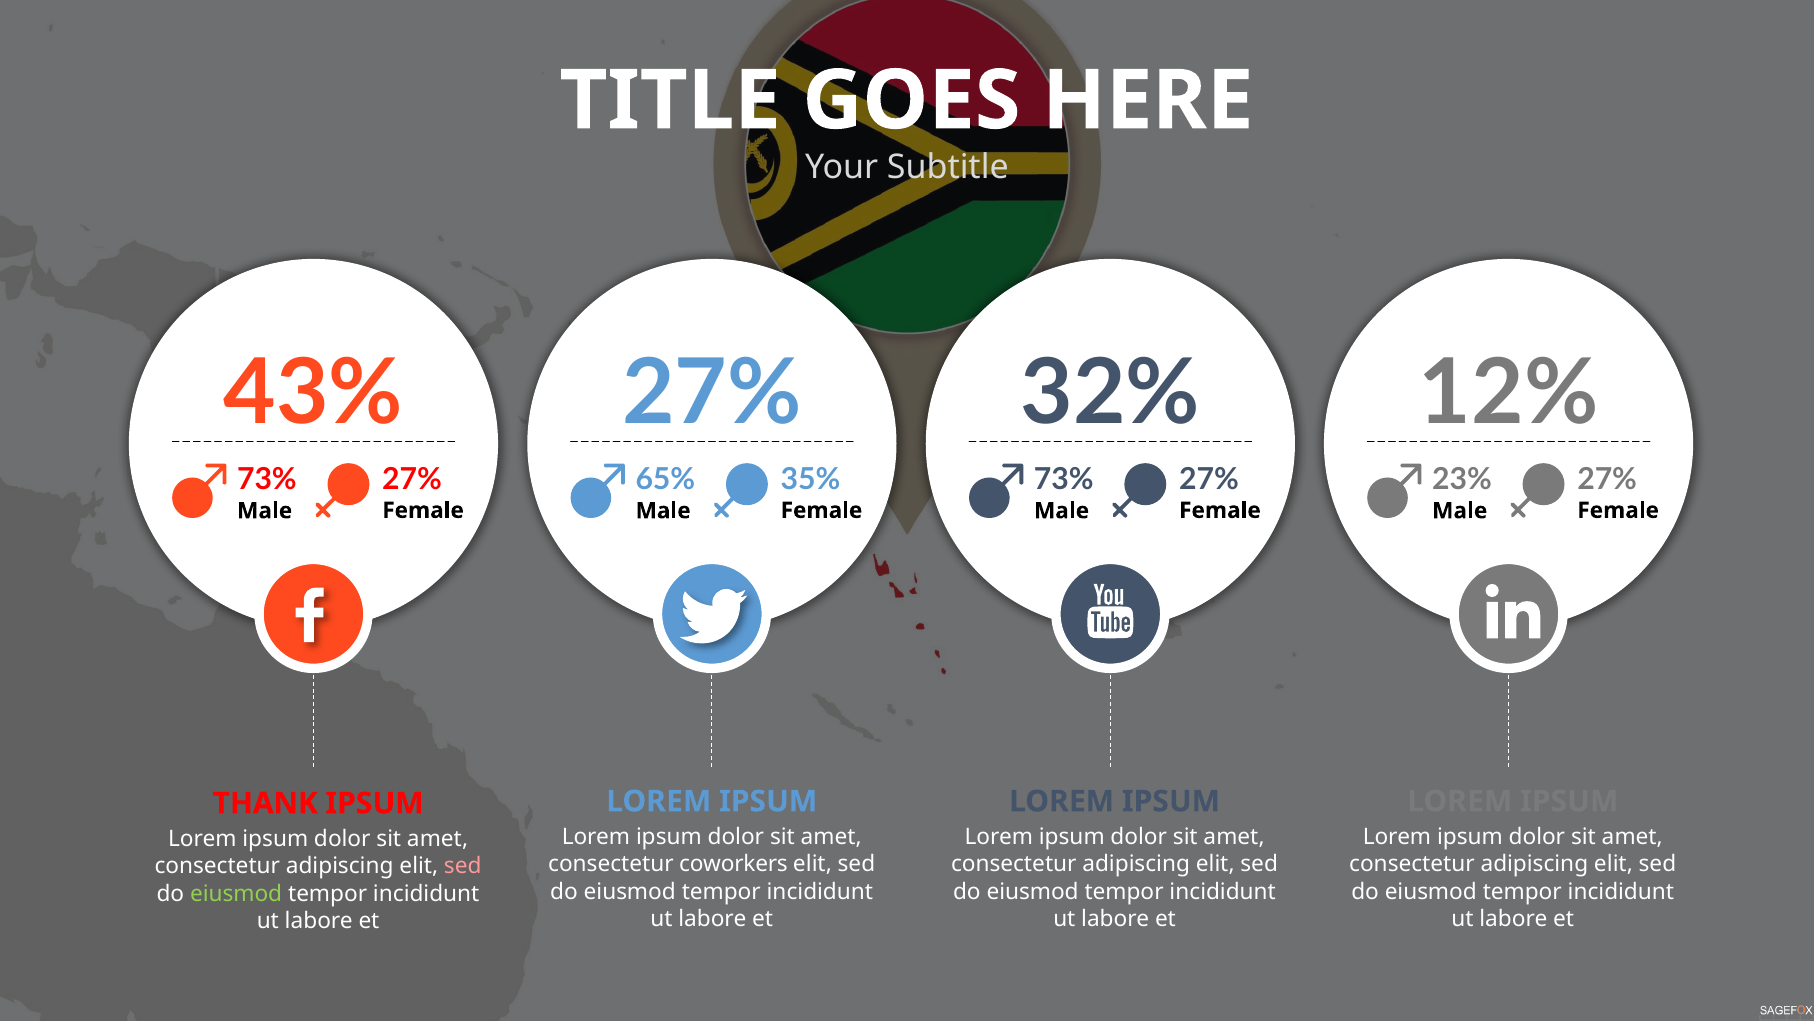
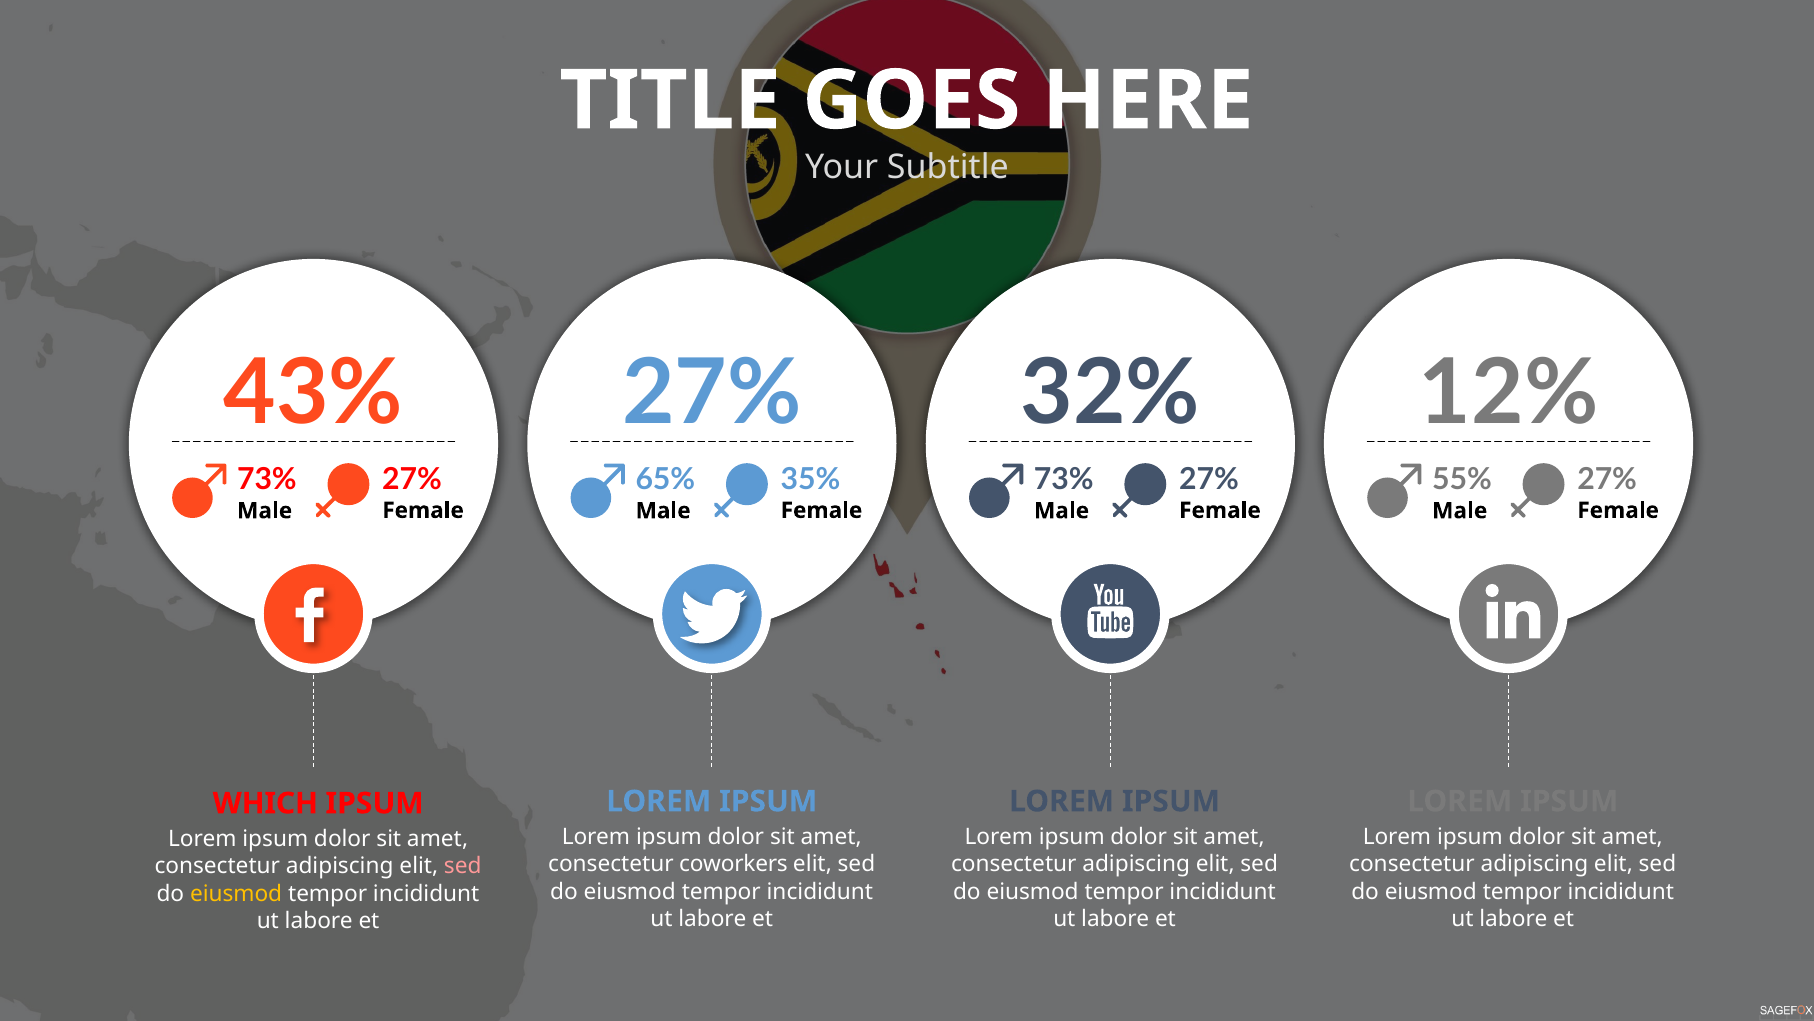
23%: 23% -> 55%
THANK: THANK -> WHICH
eiusmod at (236, 893) colour: light green -> yellow
